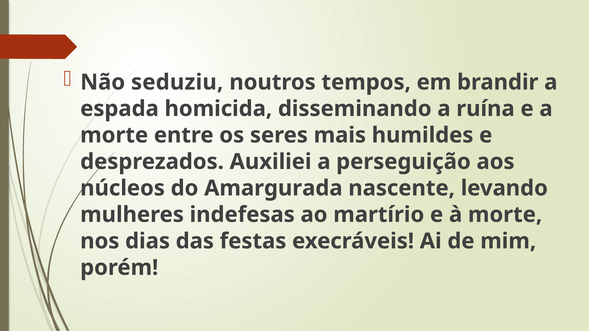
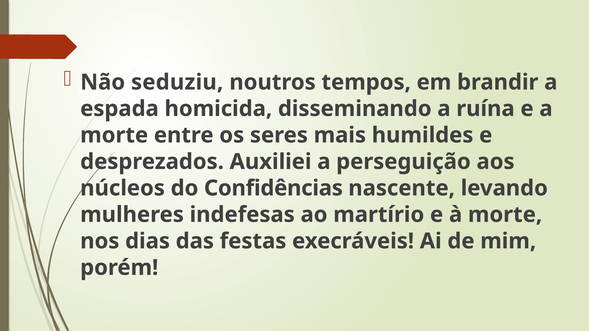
Amargurada: Amargurada -> Confidências
